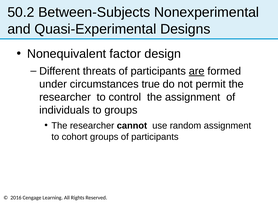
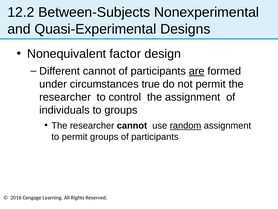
50.2: 50.2 -> 12.2
Different threats: threats -> cannot
random underline: none -> present
to cohort: cohort -> permit
